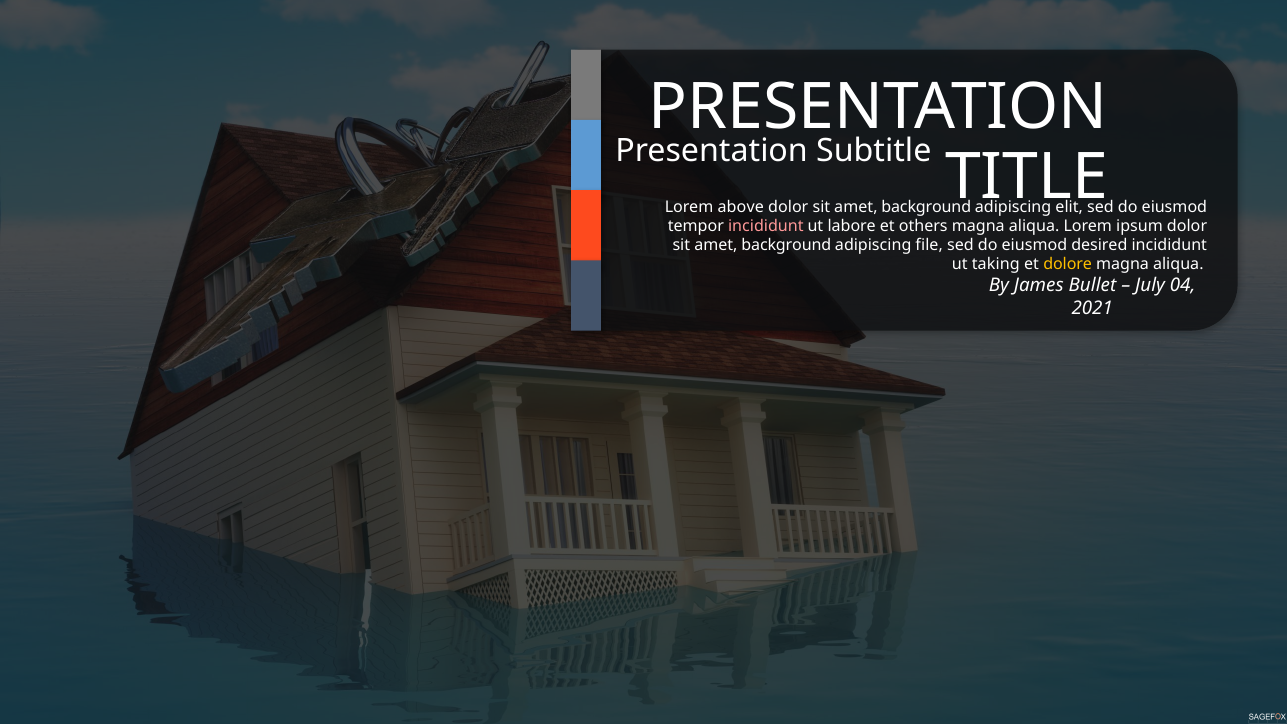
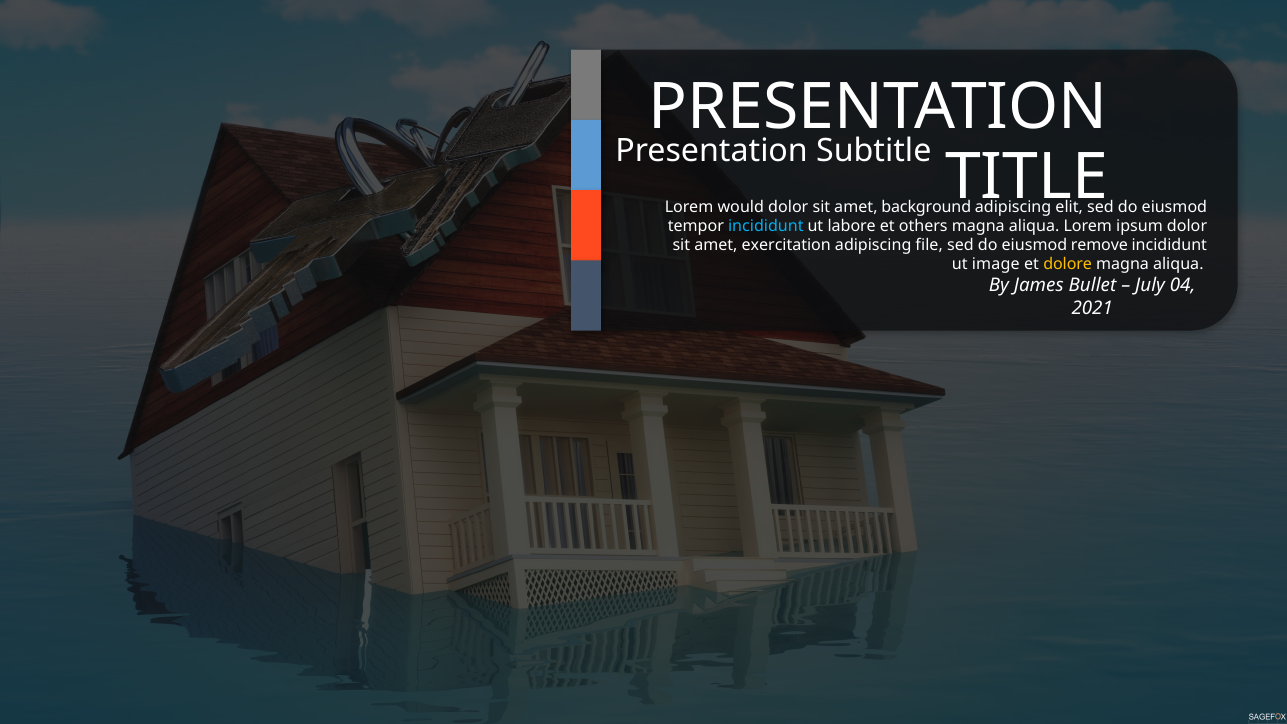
above: above -> would
incididunt at (766, 226) colour: pink -> light blue
background at (786, 245): background -> exercitation
desired: desired -> remove
taking: taking -> image
